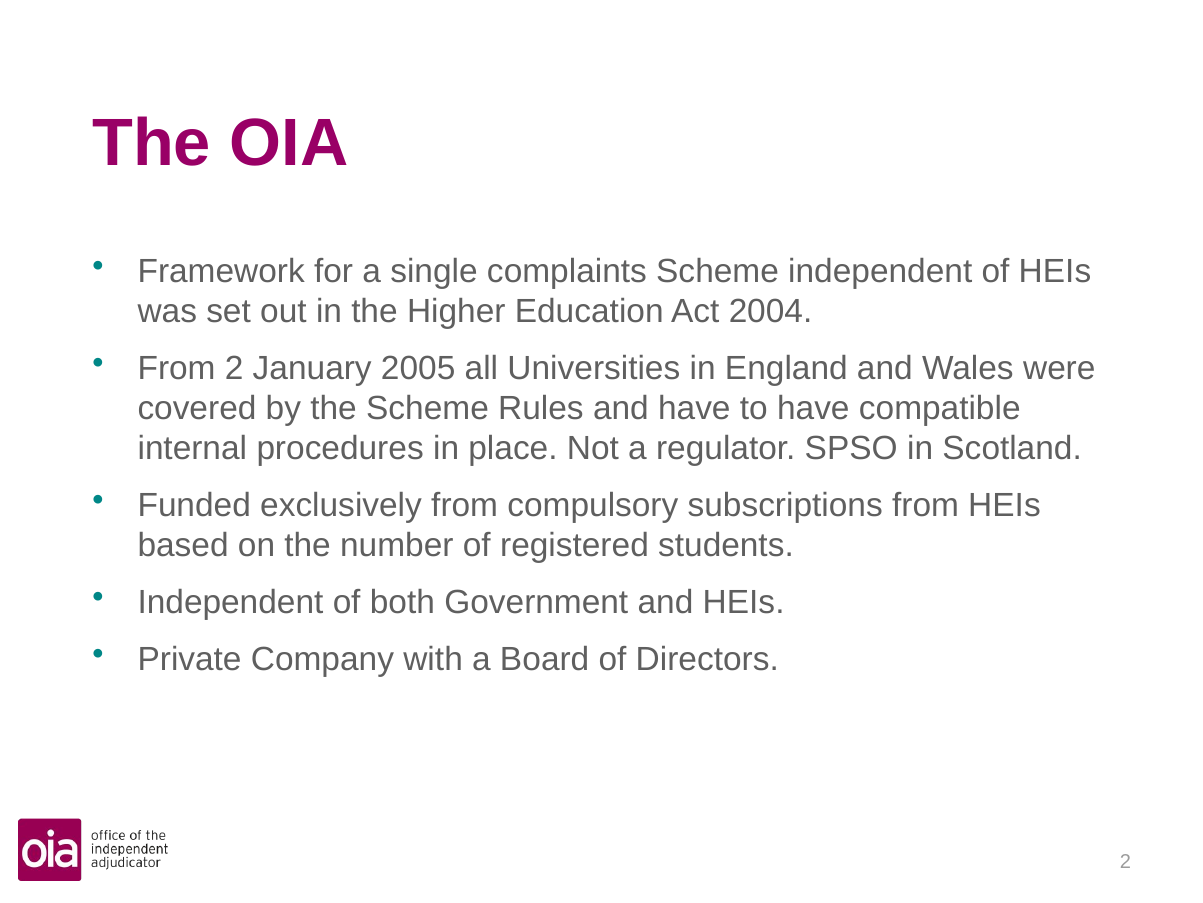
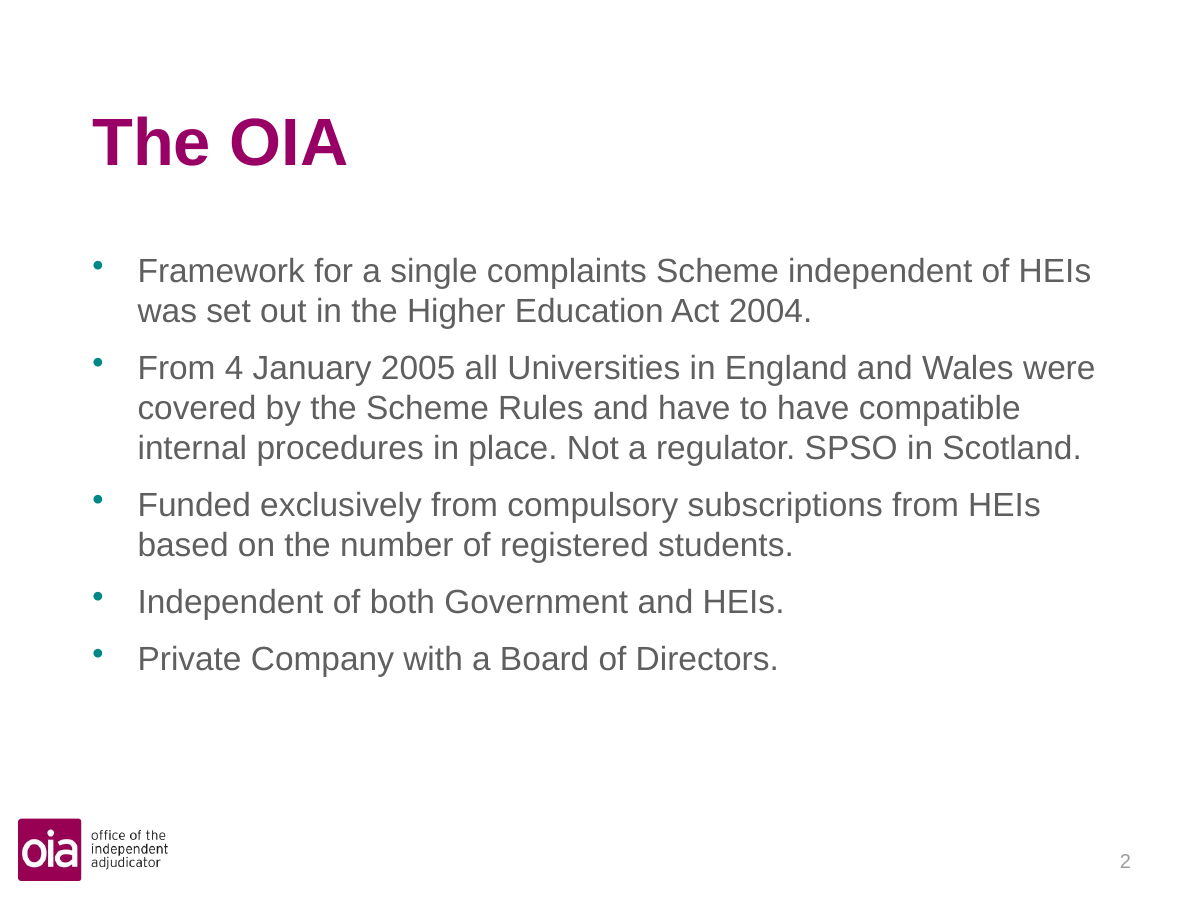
From 2: 2 -> 4
